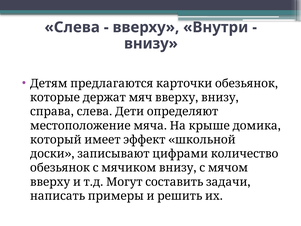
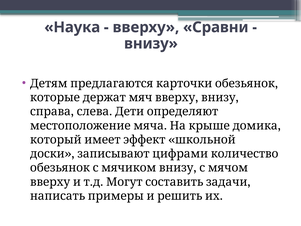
Слева at (72, 27): Слева -> Наука
Внутри: Внутри -> Сравни
